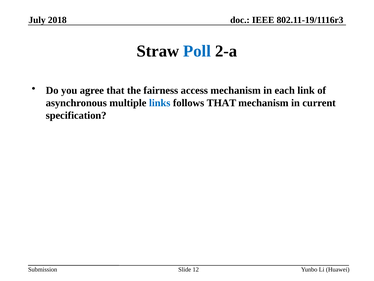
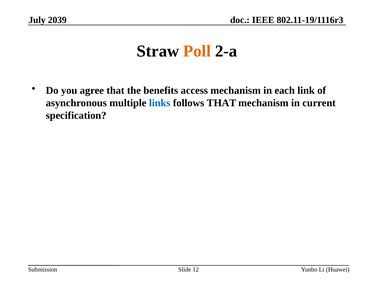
2018: 2018 -> 2039
Poll colour: blue -> orange
fairness: fairness -> benefits
